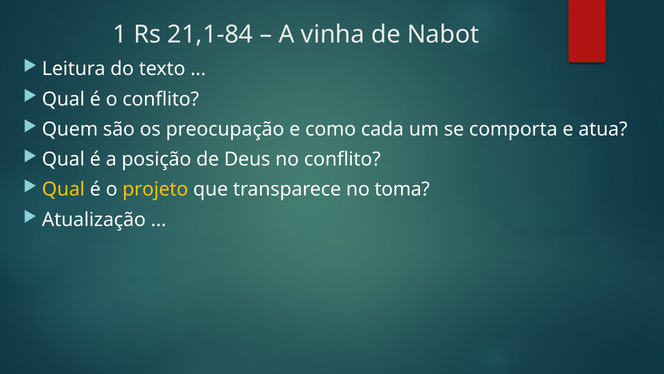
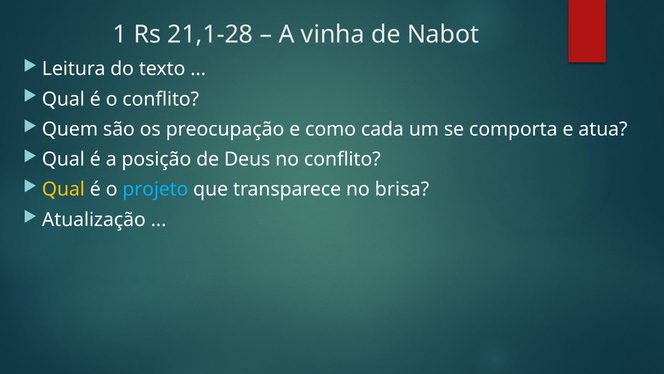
21,1-84: 21,1-84 -> 21,1-28
projeto colour: yellow -> light blue
toma: toma -> brisa
